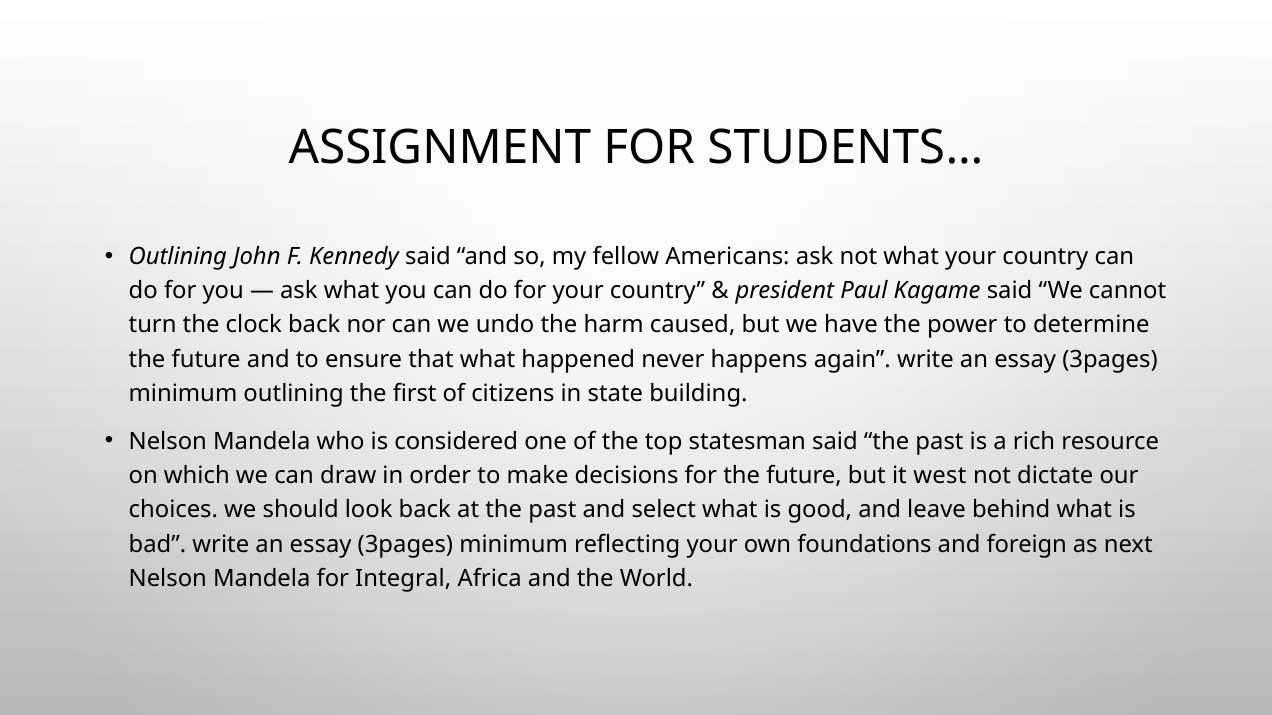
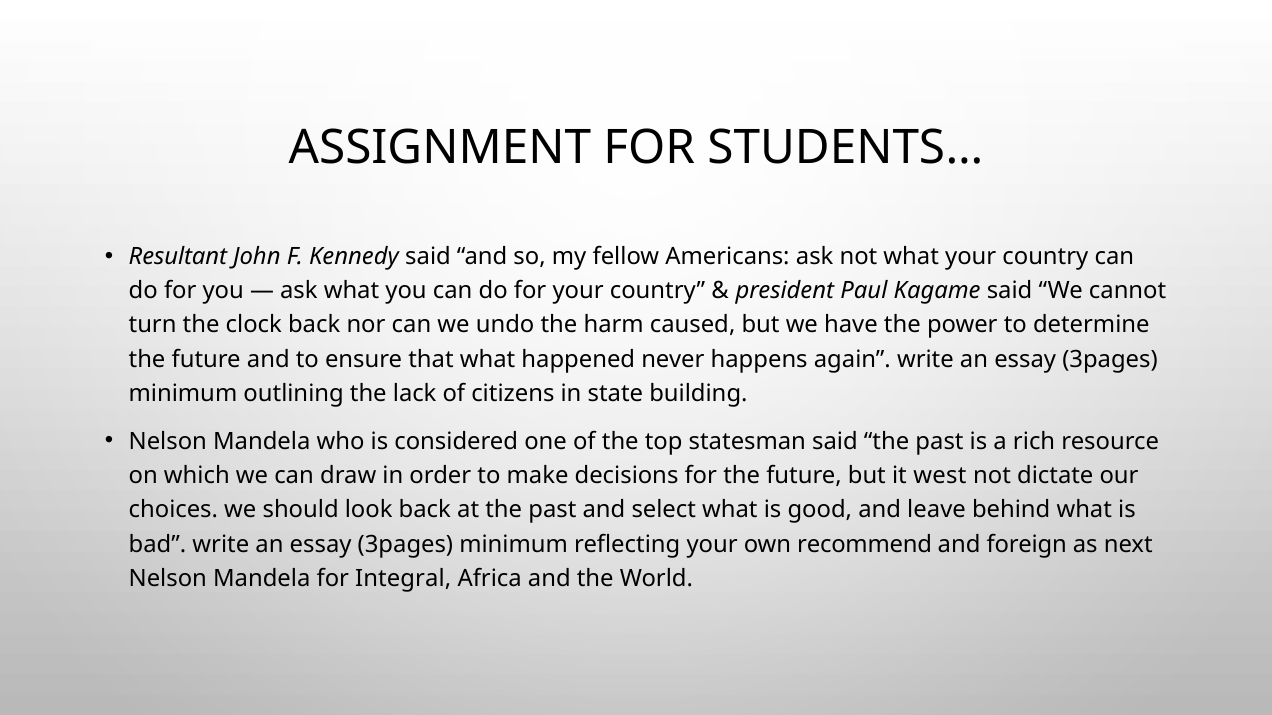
Outlining at (178, 257): Outlining -> Resultant
first: first -> lack
foundations: foundations -> recommend
